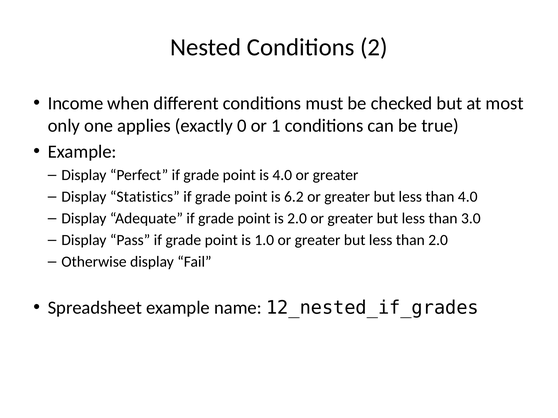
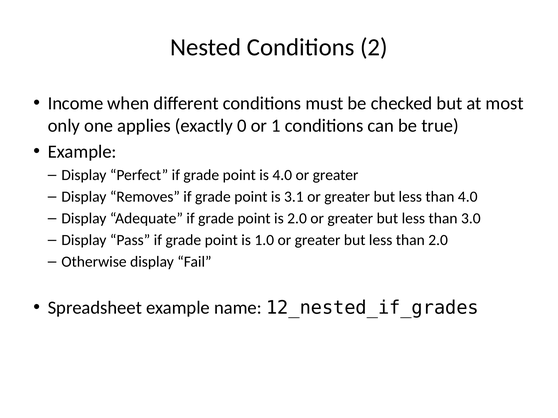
Statistics: Statistics -> Removes
6.2: 6.2 -> 3.1
